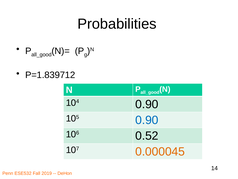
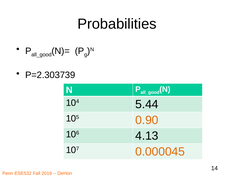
P=1.839712: P=1.839712 -> P=2.303739
104 0.90: 0.90 -> 5.44
0.90 at (147, 120) colour: blue -> orange
0.52: 0.52 -> 4.13
